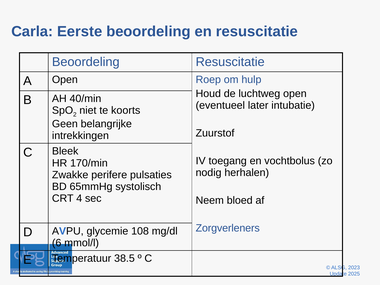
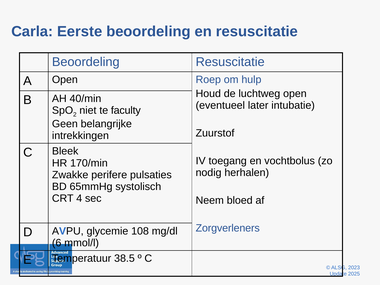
koorts: koorts -> faculty
